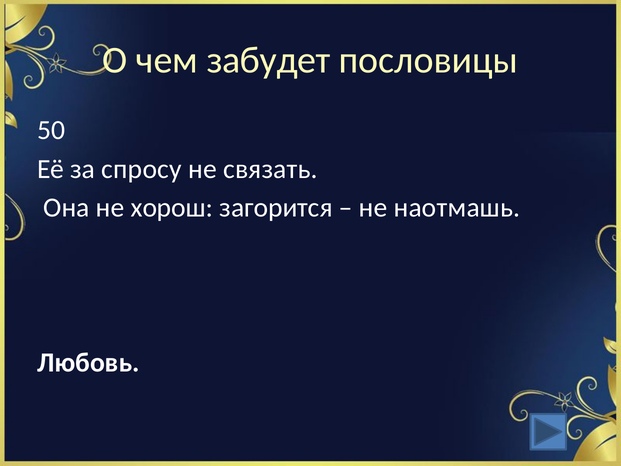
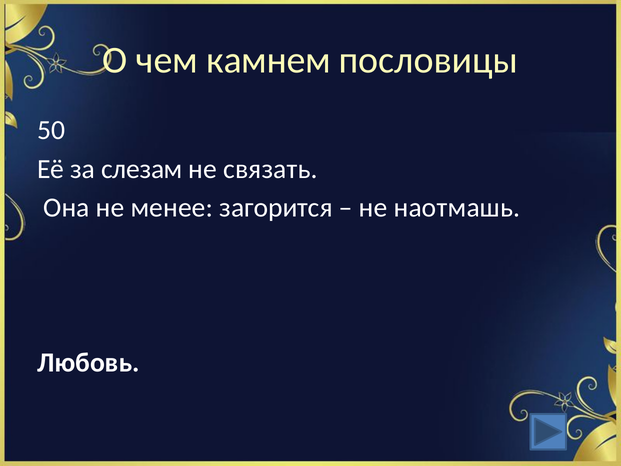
забудет: забудет -> камнем
спросу: спросу -> слезам
хорош: хорош -> менее
